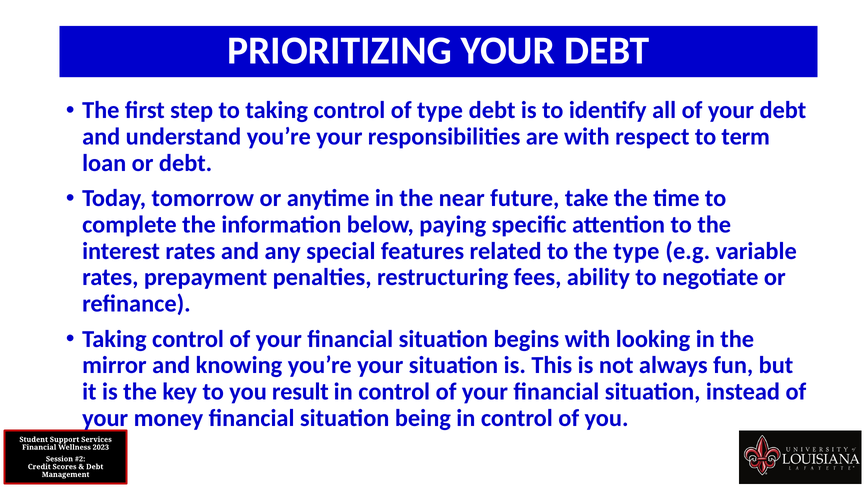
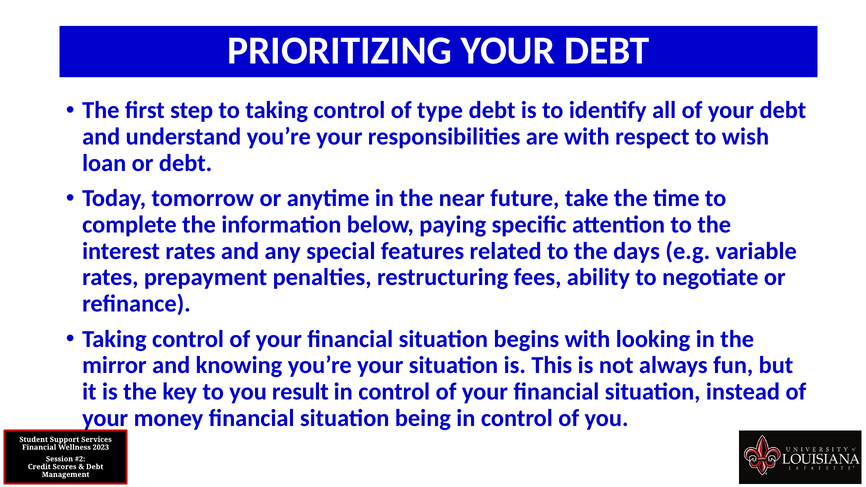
term: term -> wish
the type: type -> days
